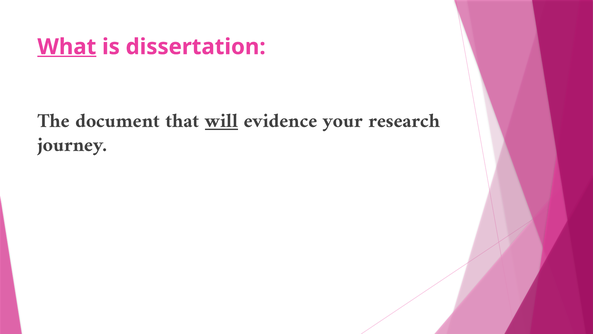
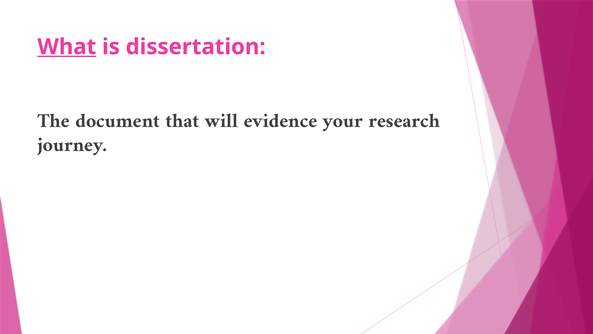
will underline: present -> none
